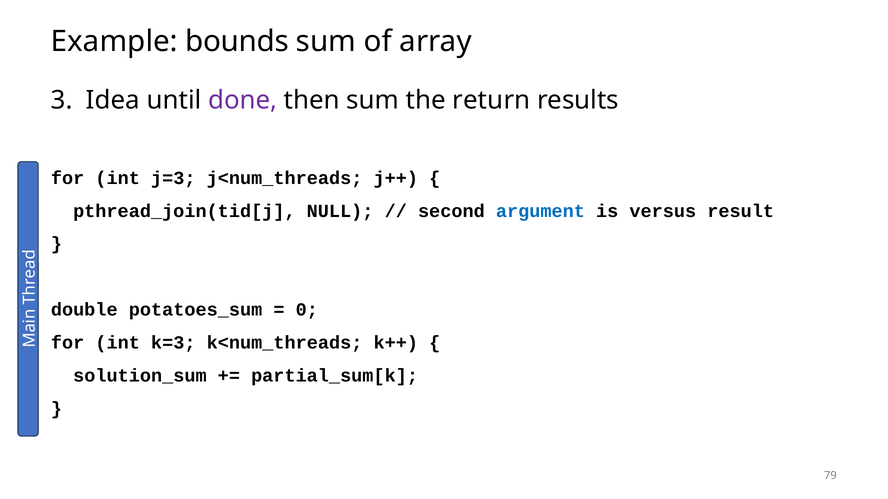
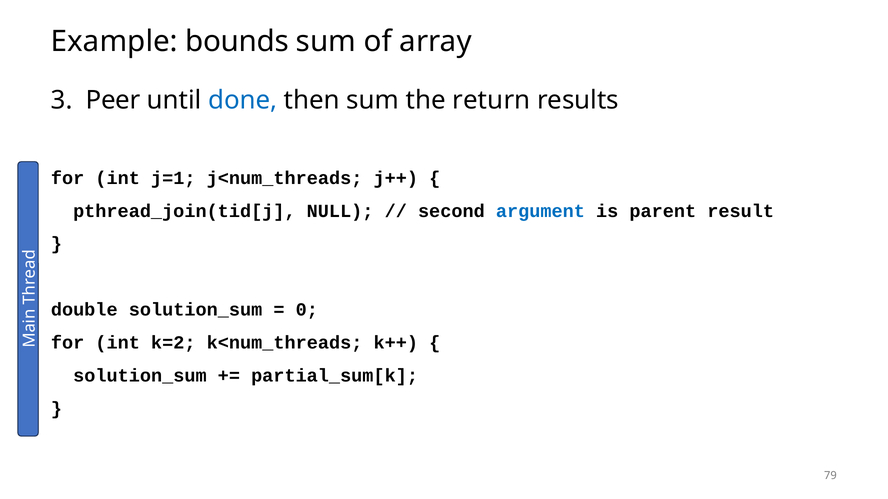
Idea: Idea -> Peer
done colour: purple -> blue
j=3: j=3 -> j=1
versus: versus -> parent
double potatoes_sum: potatoes_sum -> solution_sum
k=3: k=3 -> k=2
